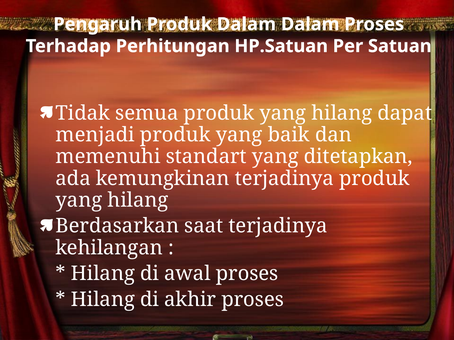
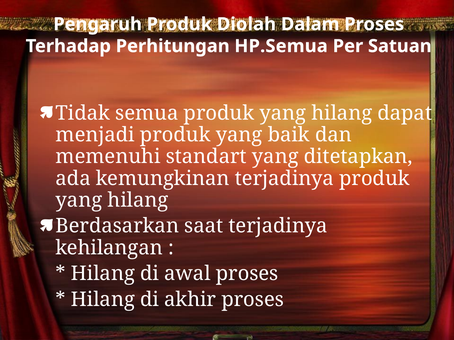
Produk Dalam: Dalam -> Diolah
HP.Satuan: HP.Satuan -> HP.Semua
